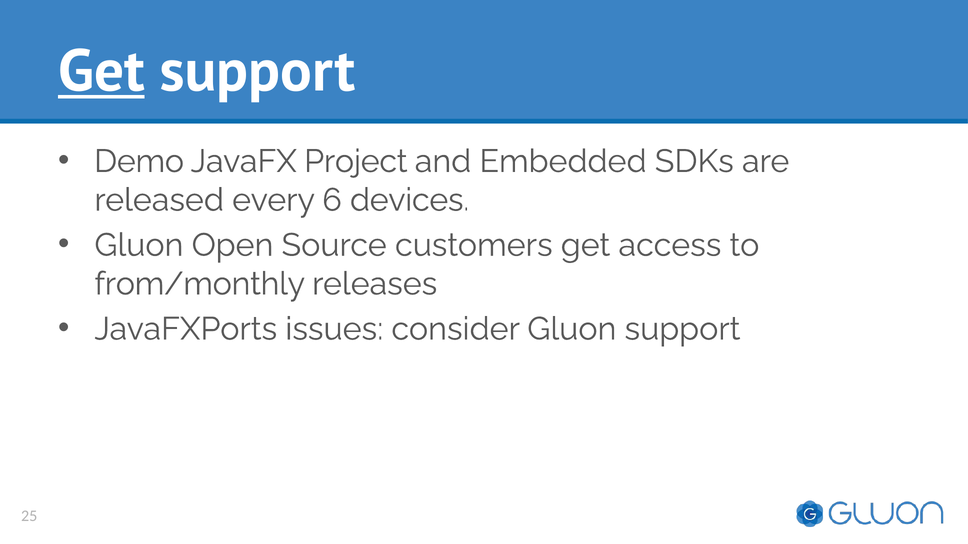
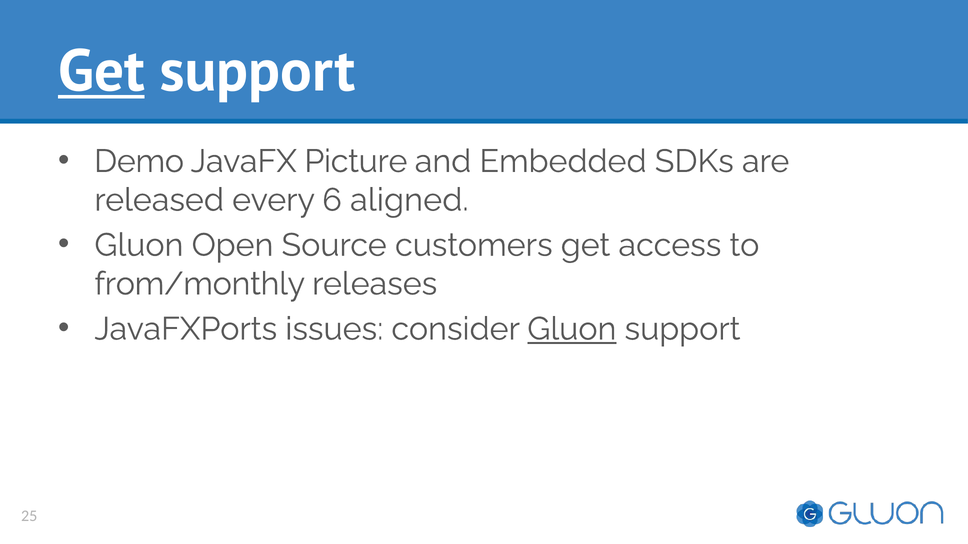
Project: Project -> Picture
devices: devices -> aligned
Gluon at (572, 329) underline: none -> present
